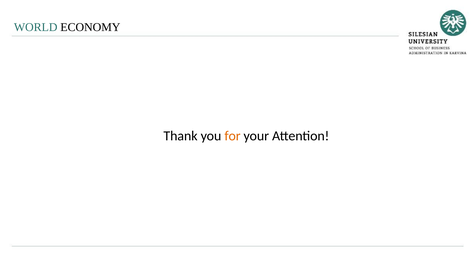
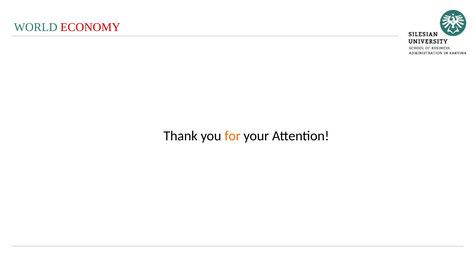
ECONOMY colour: black -> red
